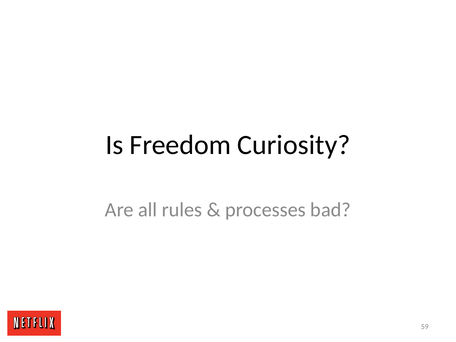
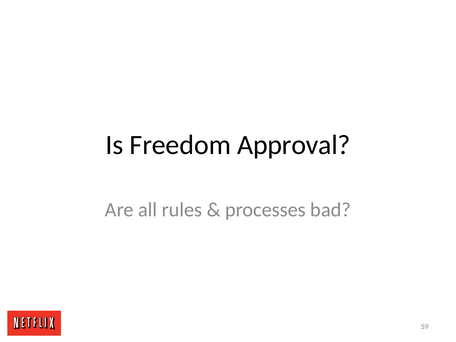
Curiosity: Curiosity -> Approval
